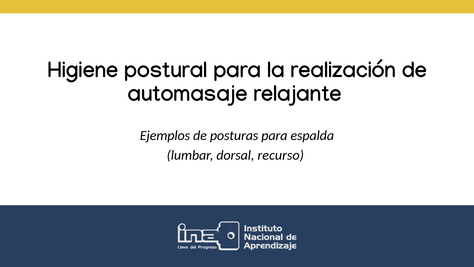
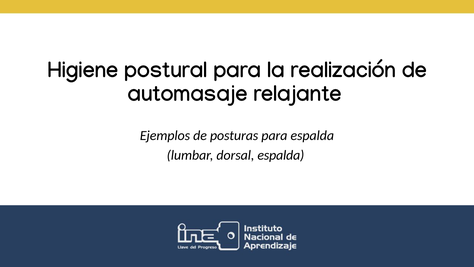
dorsal recurso: recurso -> espalda
